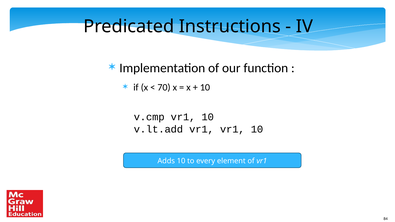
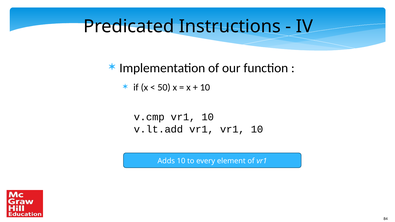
70: 70 -> 50
